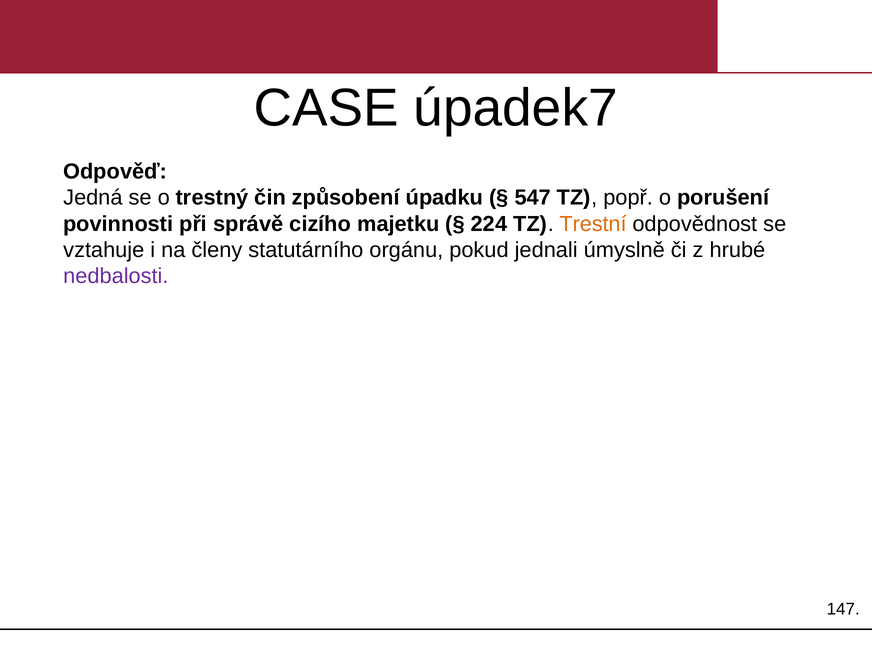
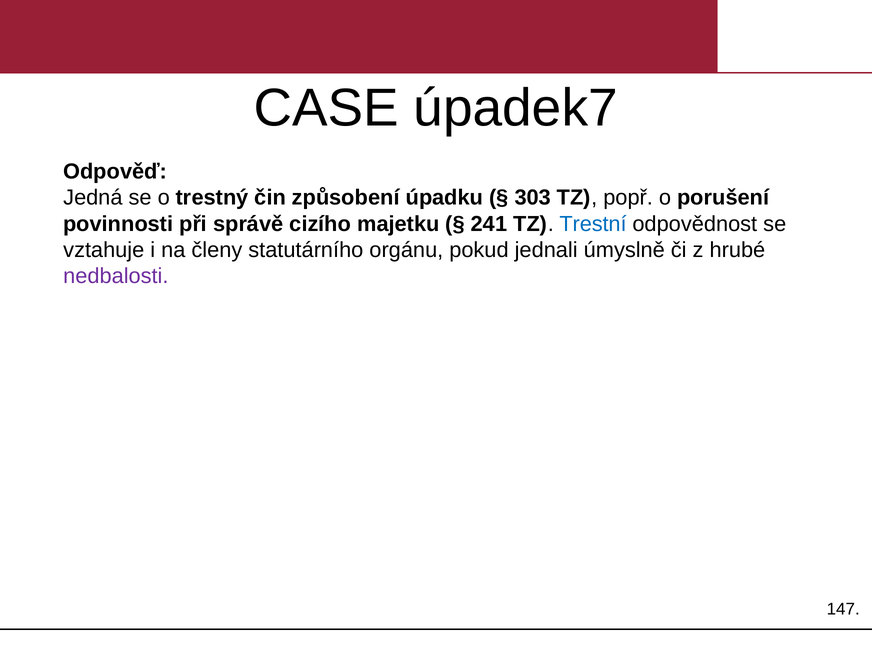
547: 547 -> 303
224: 224 -> 241
Trestní colour: orange -> blue
